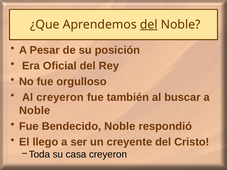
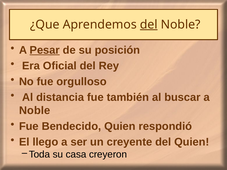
Pesar underline: none -> present
Al creyeron: creyeron -> distancia
Bendecido Noble: Noble -> Quien
del Cristo: Cristo -> Quien
